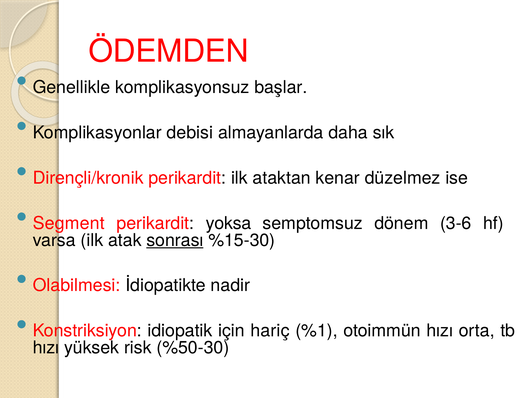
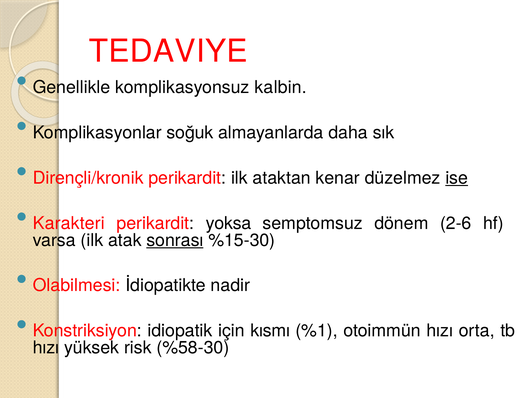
ÖDEMDEN: ÖDEMDEN -> TEDAVIYE
başlar: başlar -> kalbin
debisi: debisi -> soğuk
ise underline: none -> present
Segment: Segment -> Karakteri
3-6: 3-6 -> 2-6
hariç: hariç -> kısmı
%50-30: %50-30 -> %58-30
